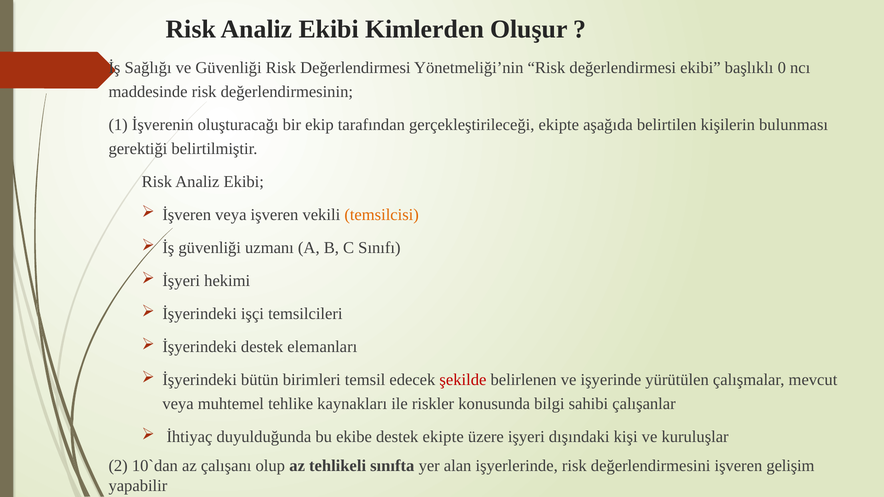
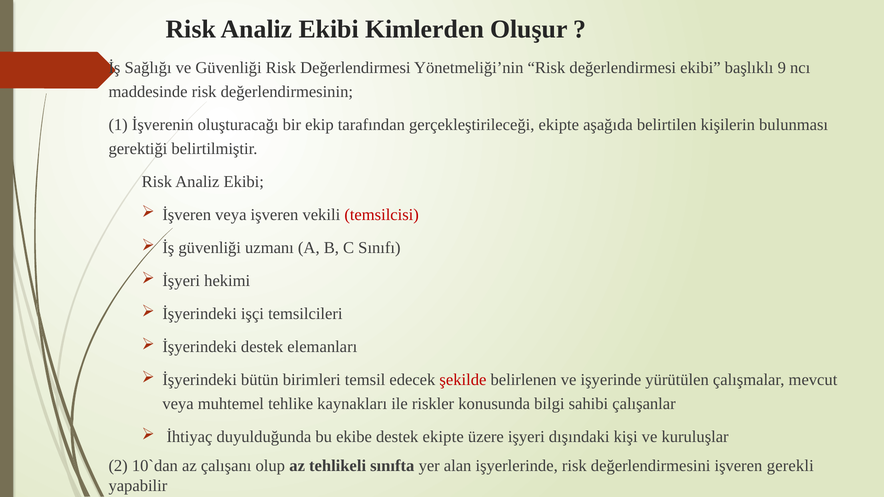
0: 0 -> 9
temsilcisi colour: orange -> red
gelişim: gelişim -> gerekli
